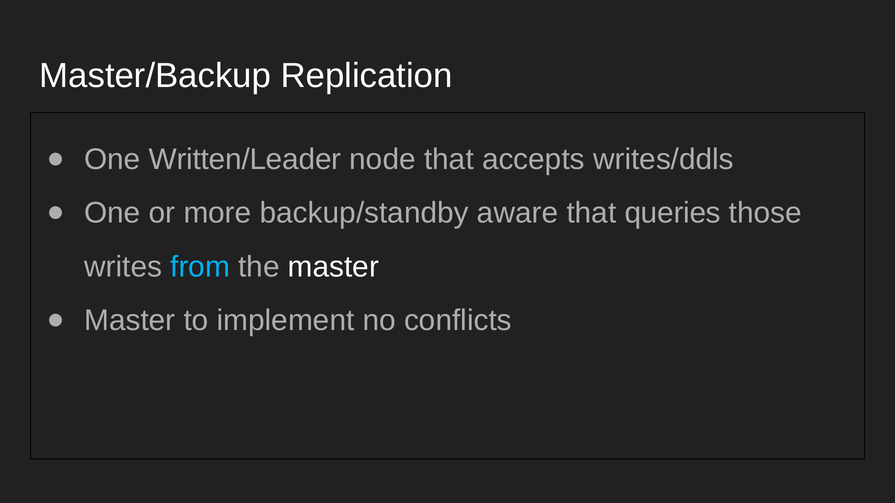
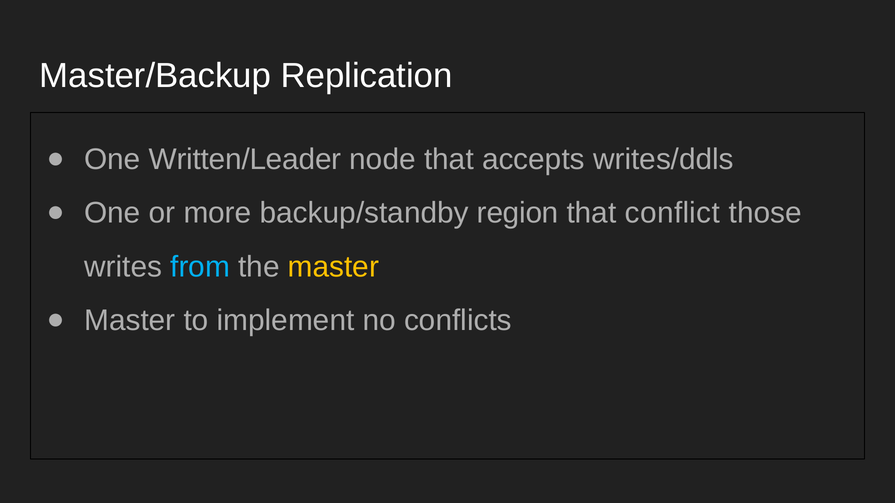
aware: aware -> region
queries: queries -> conflict
master at (333, 267) colour: white -> yellow
